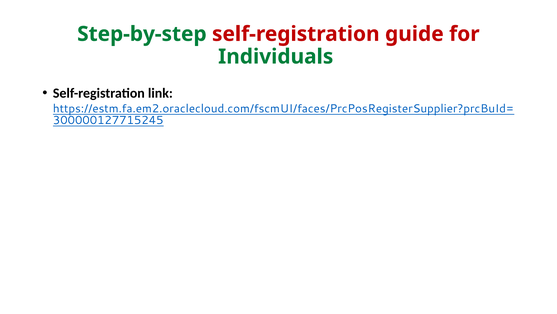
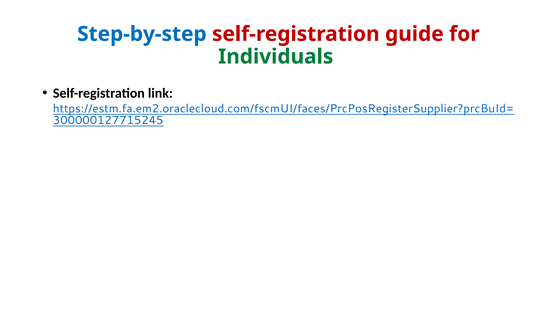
Step-by-step colour: green -> blue
